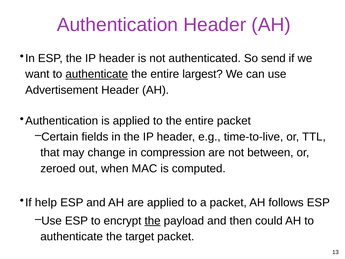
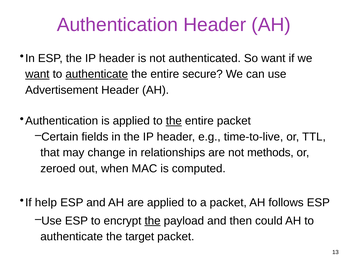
So send: send -> want
want at (37, 74) underline: none -> present
largest: largest -> secure
the at (174, 121) underline: none -> present
compression: compression -> relationships
between: between -> methods
